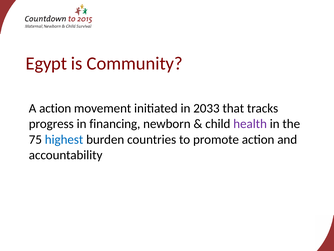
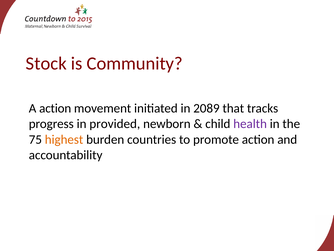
Egypt: Egypt -> Stock
2033: 2033 -> 2089
financing: financing -> provided
highest colour: blue -> orange
